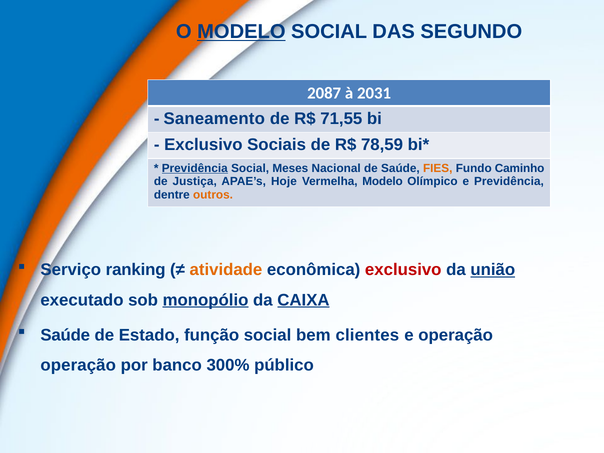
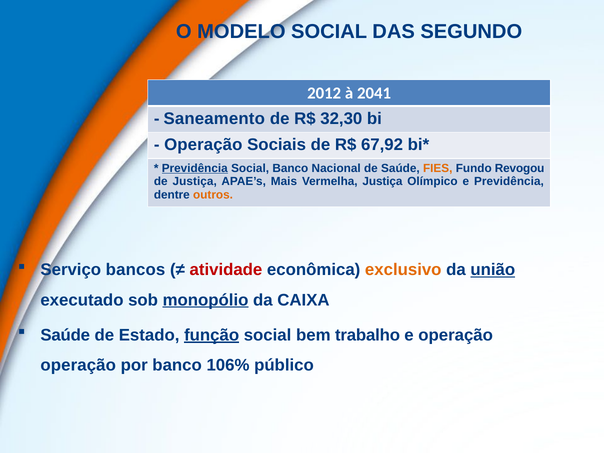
MODELO at (241, 32) underline: present -> none
2087: 2087 -> 2012
2031: 2031 -> 2041
71,55: 71,55 -> 32,30
Exclusivo at (203, 145): Exclusivo -> Operação
78,59: 78,59 -> 67,92
Social Meses: Meses -> Banco
Caminho: Caminho -> Revogou
Hoje: Hoje -> Mais
Vermelha Modelo: Modelo -> Justiça
ranking: ranking -> bancos
atividade colour: orange -> red
exclusivo at (403, 270) colour: red -> orange
CAIXA underline: present -> none
função underline: none -> present
clientes: clientes -> trabalho
300%: 300% -> 106%
